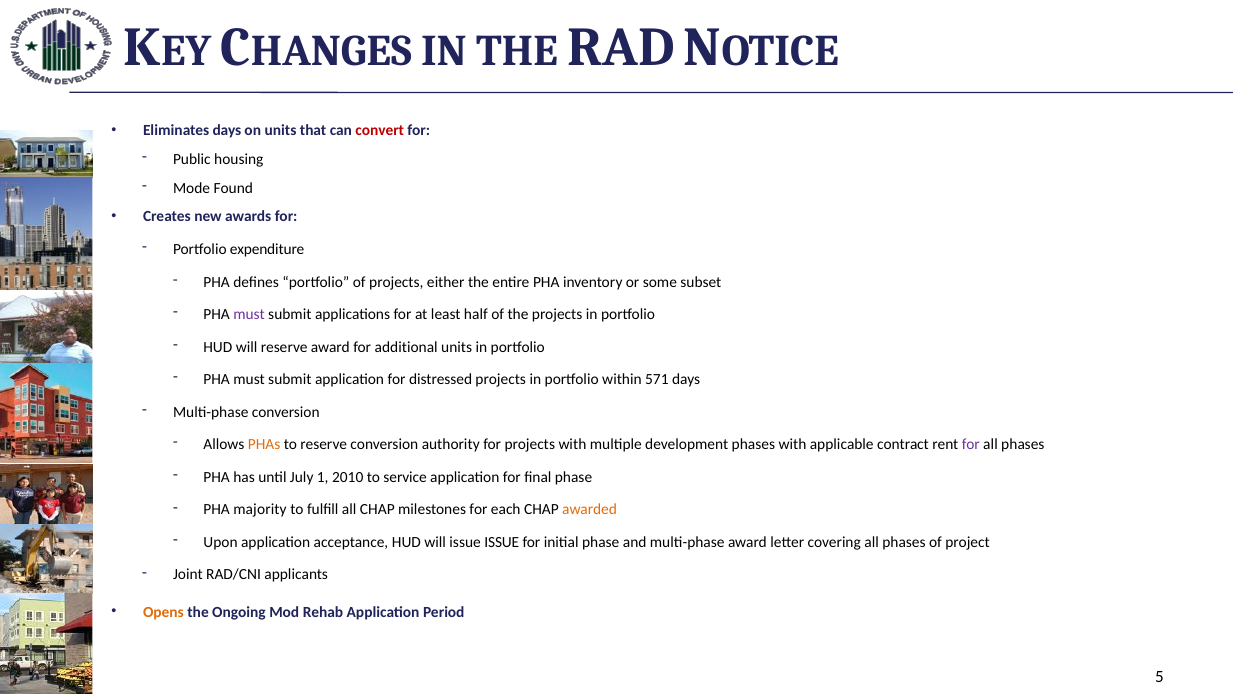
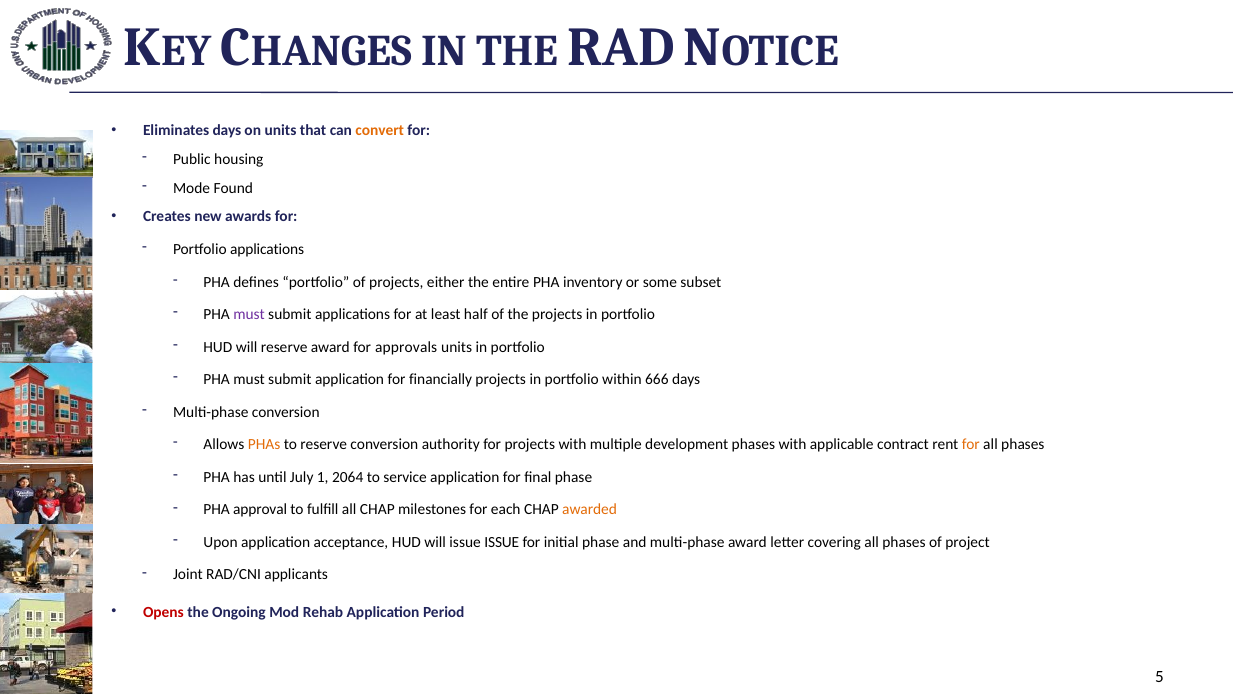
convert colour: red -> orange
Portfolio expenditure: expenditure -> applications
additional: additional -> approvals
distressed: distressed -> financially
571: 571 -> 666
for at (971, 444) colour: purple -> orange
2010: 2010 -> 2064
majority: majority -> approval
Opens colour: orange -> red
